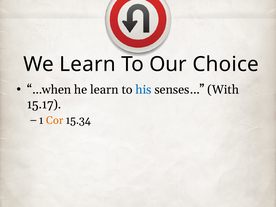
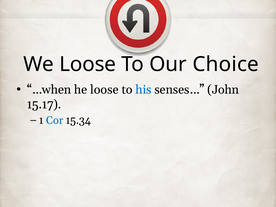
We Learn: Learn -> Loose
he learn: learn -> loose
With: With -> John
Cor colour: orange -> blue
